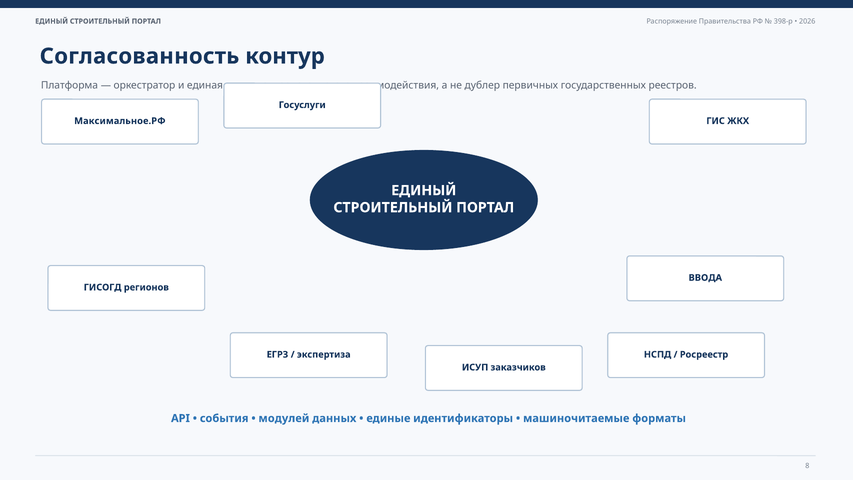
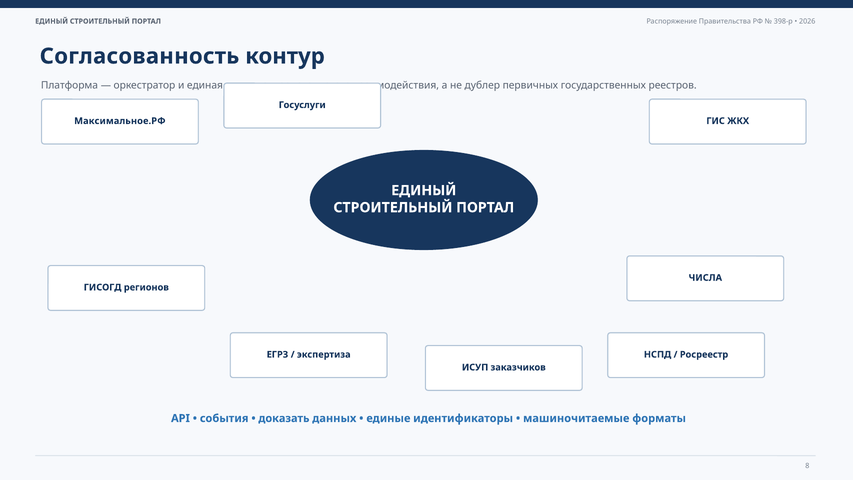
ВВОДА: ВВОДА -> ЧИСЛА
модулей: модулей -> доказать
